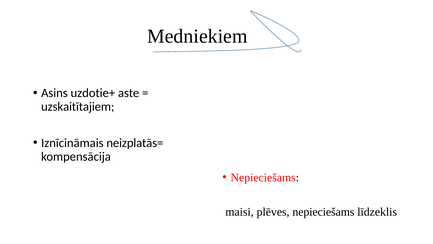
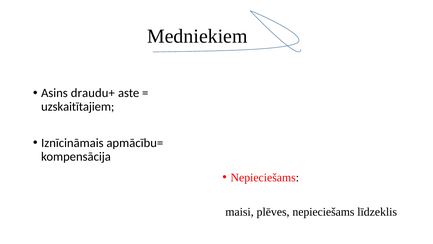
uzdotie+: uzdotie+ -> draudu+
neizplatās=: neizplatās= -> apmācību=
